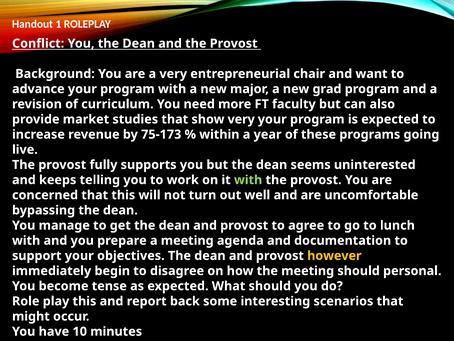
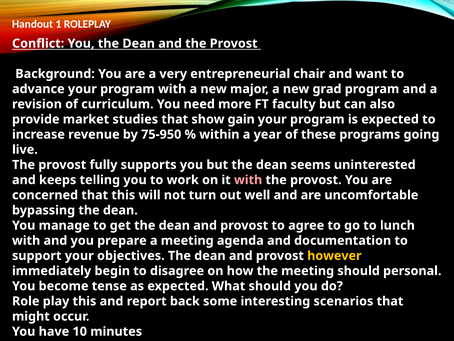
show very: very -> gain
75-173: 75-173 -> 75-950
with at (248, 180) colour: light green -> pink
